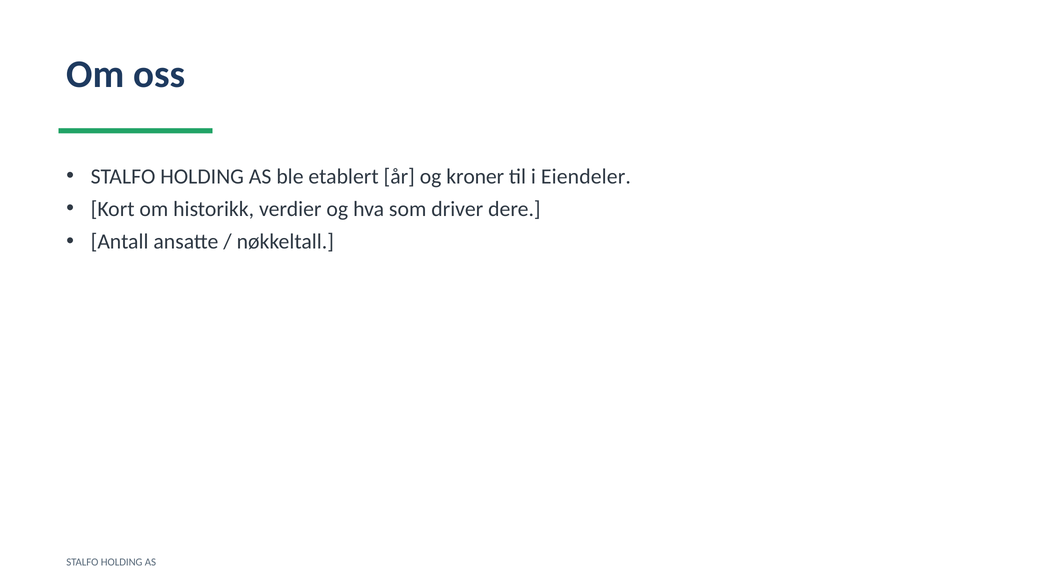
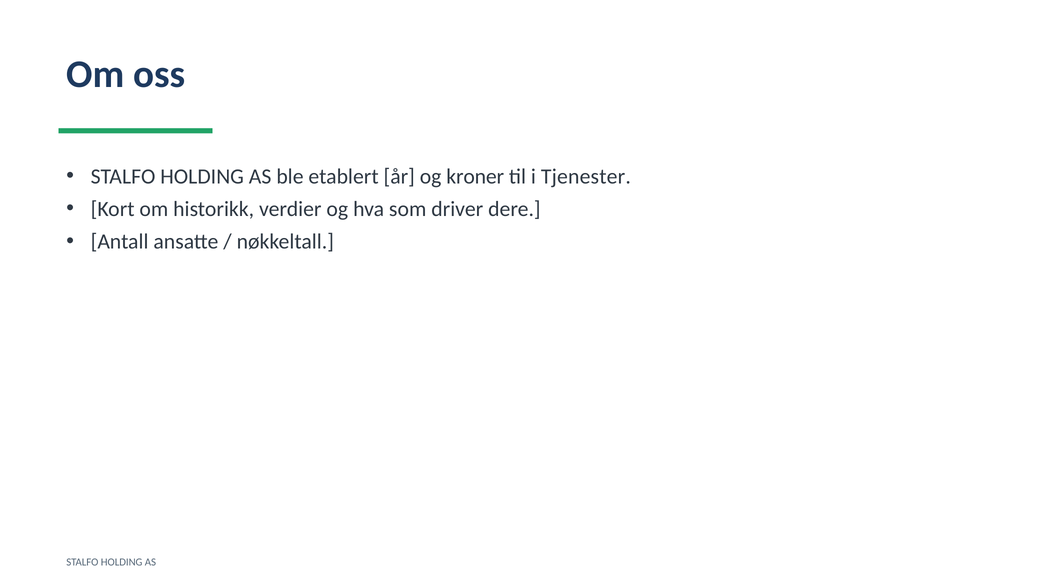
Eiendeler: Eiendeler -> Tjenester
